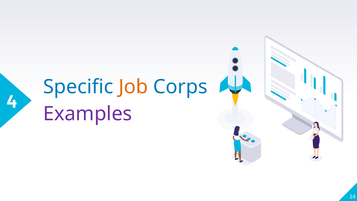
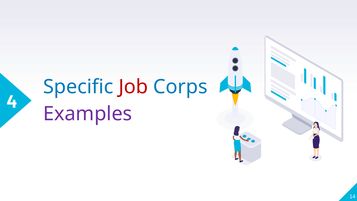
Job colour: orange -> red
